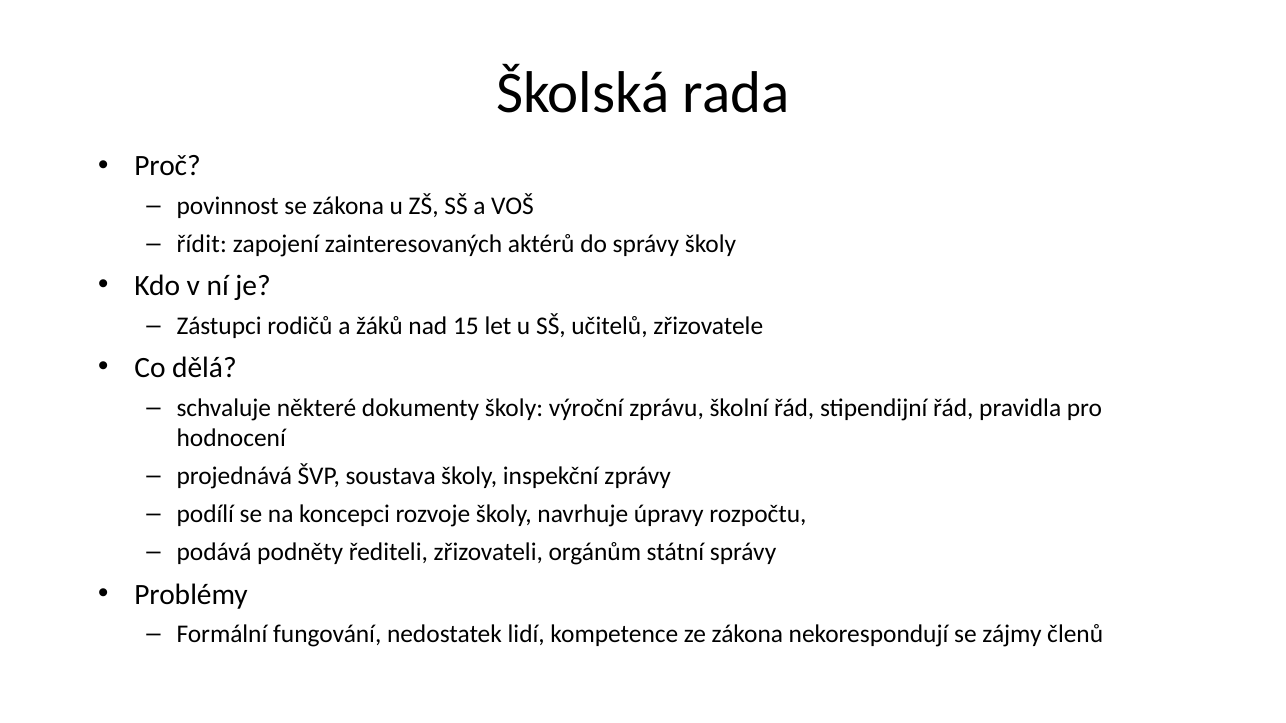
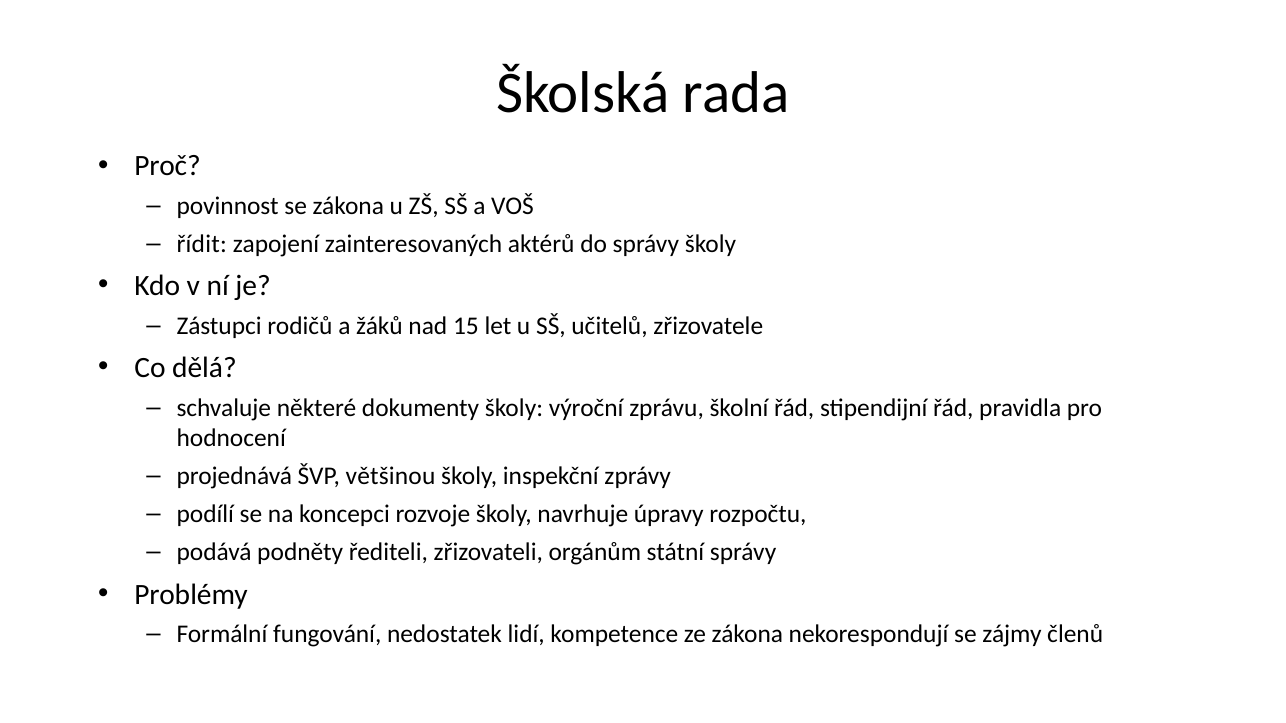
soustava: soustava -> většinou
